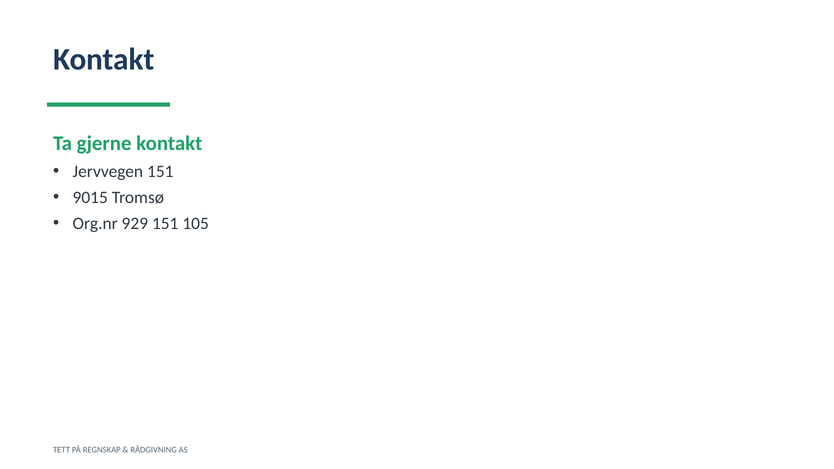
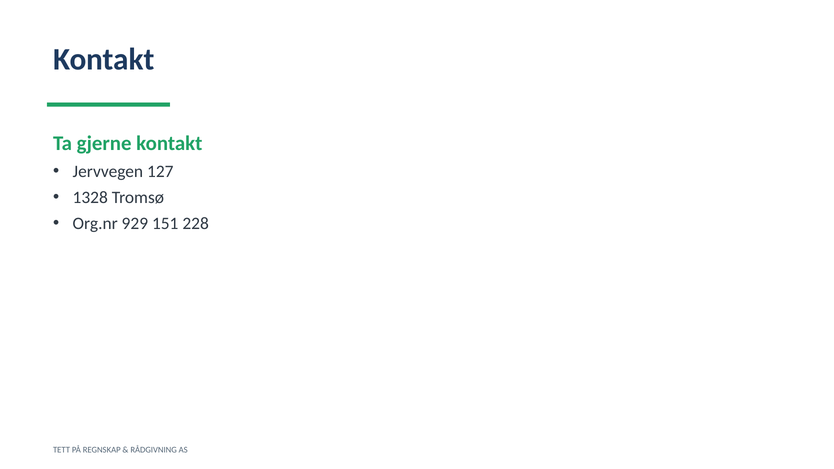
Jervvegen 151: 151 -> 127
9015: 9015 -> 1328
105: 105 -> 228
